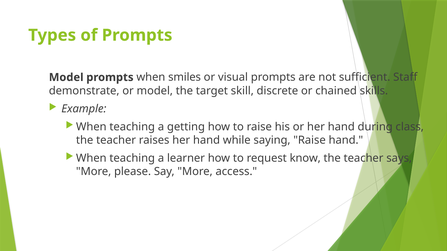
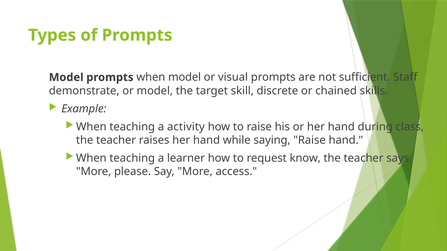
when smiles: smiles -> model
getting: getting -> activity
